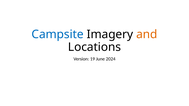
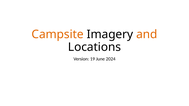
Campsite colour: blue -> orange
